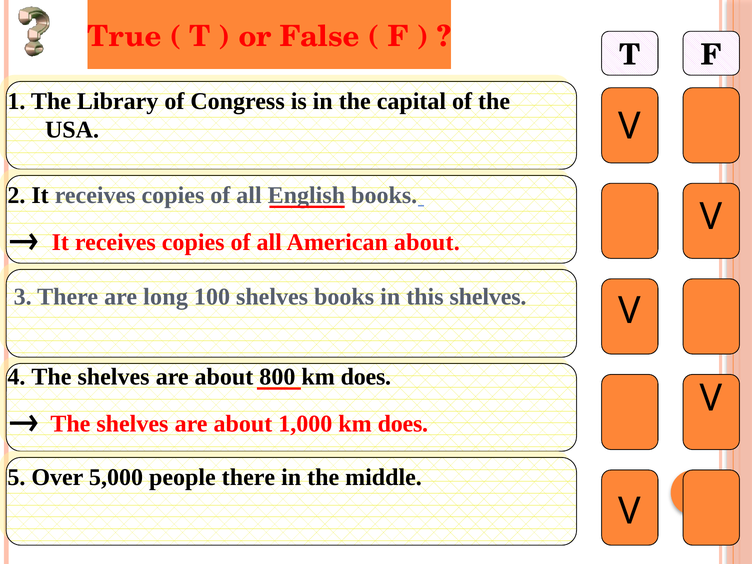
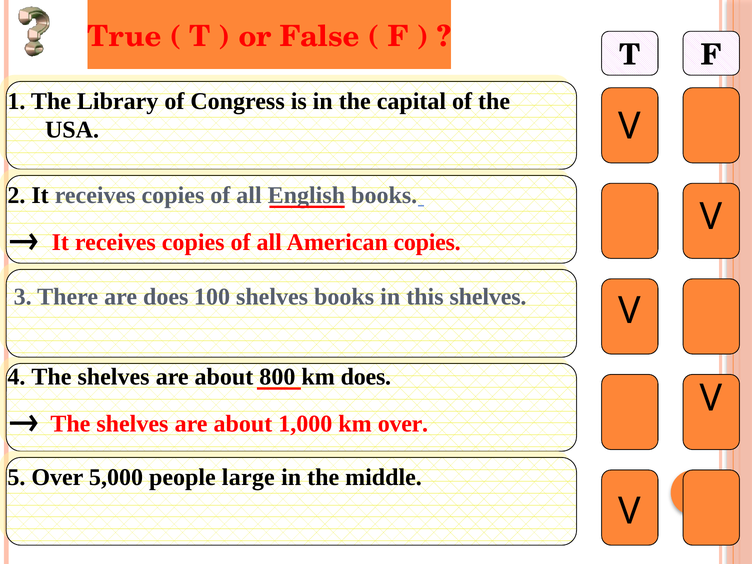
American about: about -> copies
are long: long -> does
1,000 km does: does -> over
people there: there -> large
